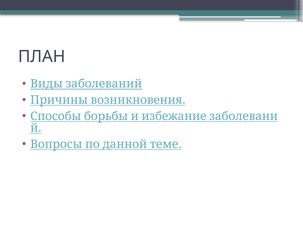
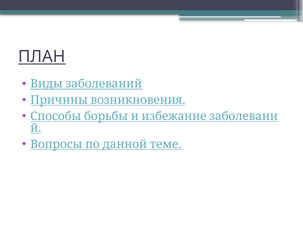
ПЛАН underline: none -> present
